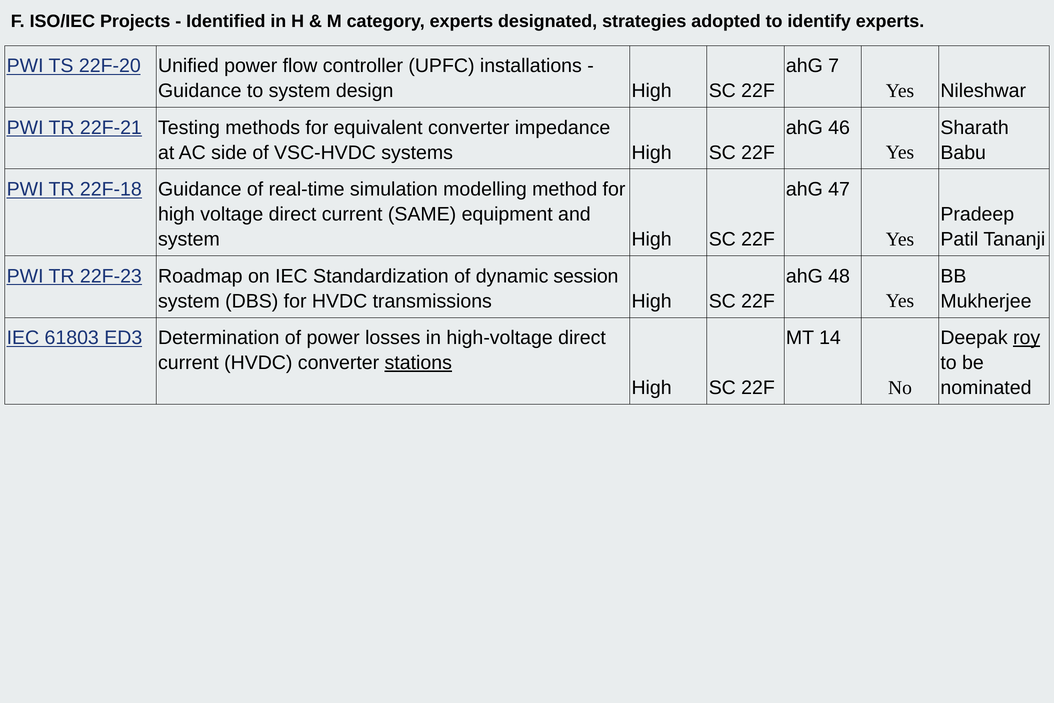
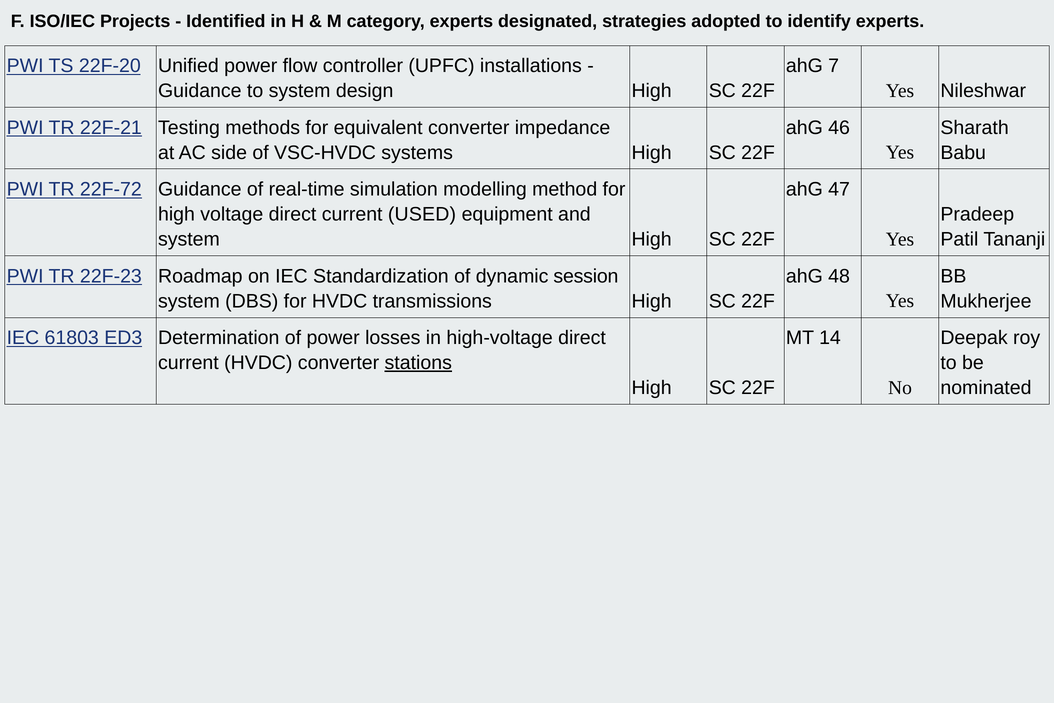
22F-18: 22F-18 -> 22F-72
SAME: SAME -> USED
roy underline: present -> none
